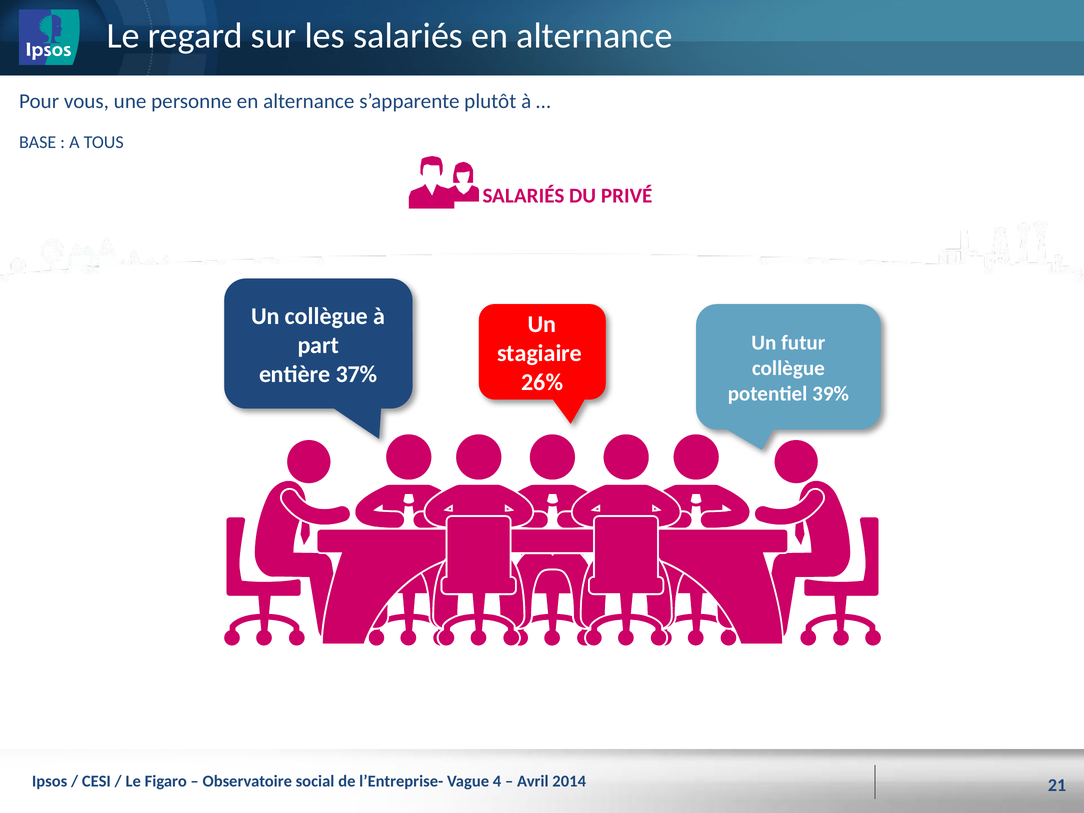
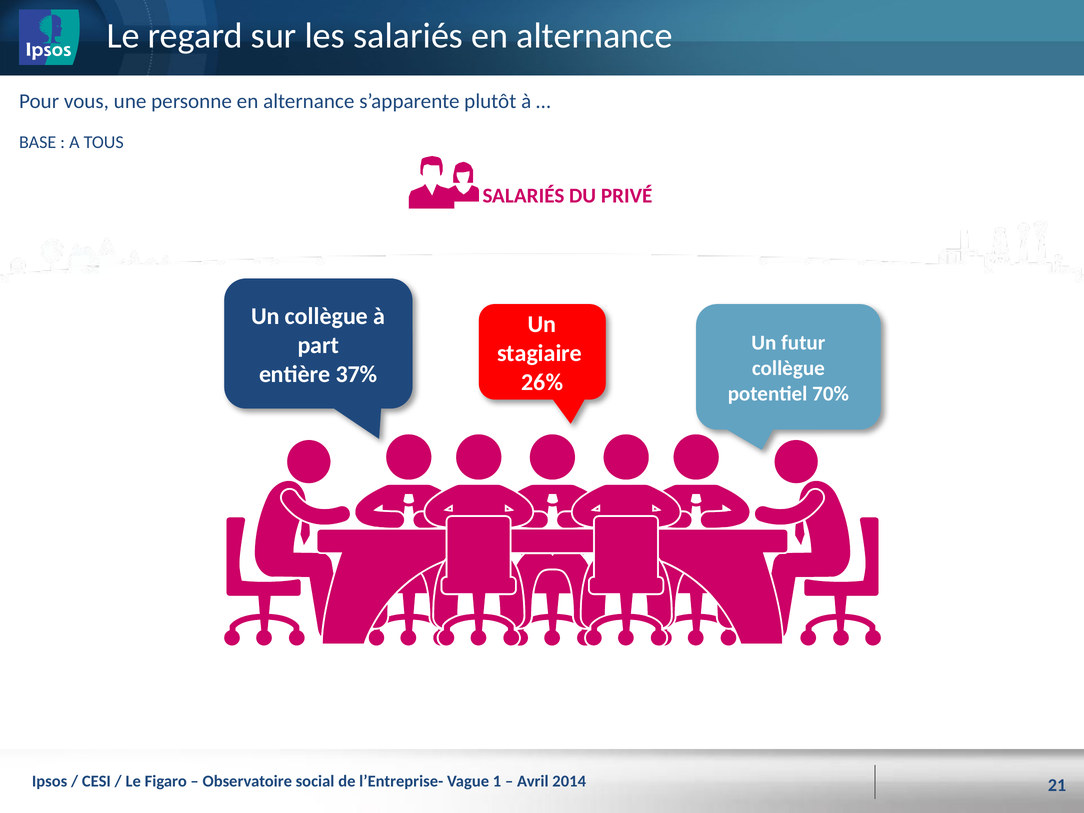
39%: 39% -> 70%
4: 4 -> 1
